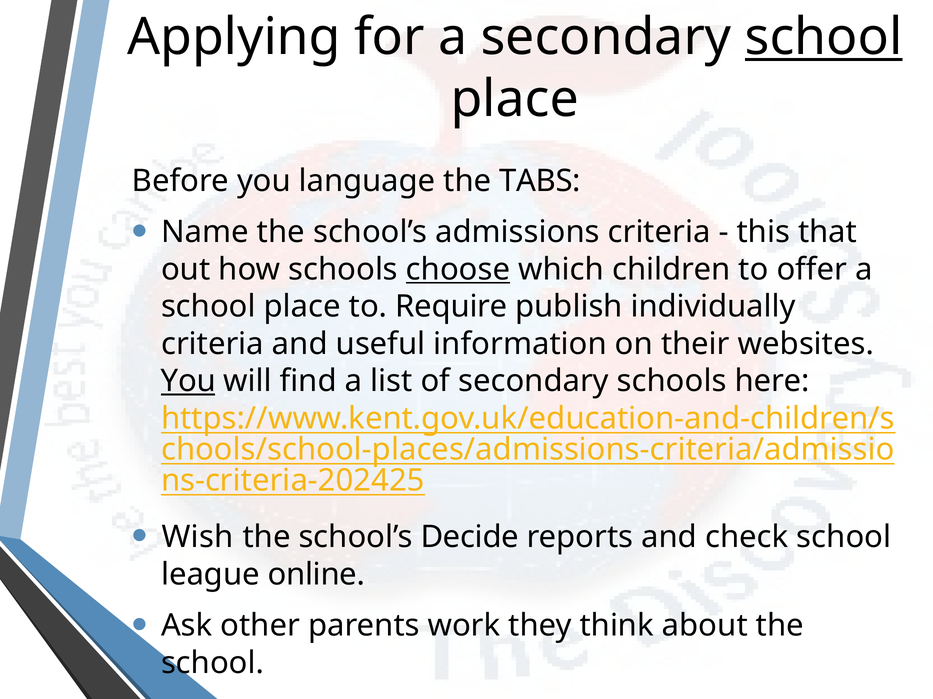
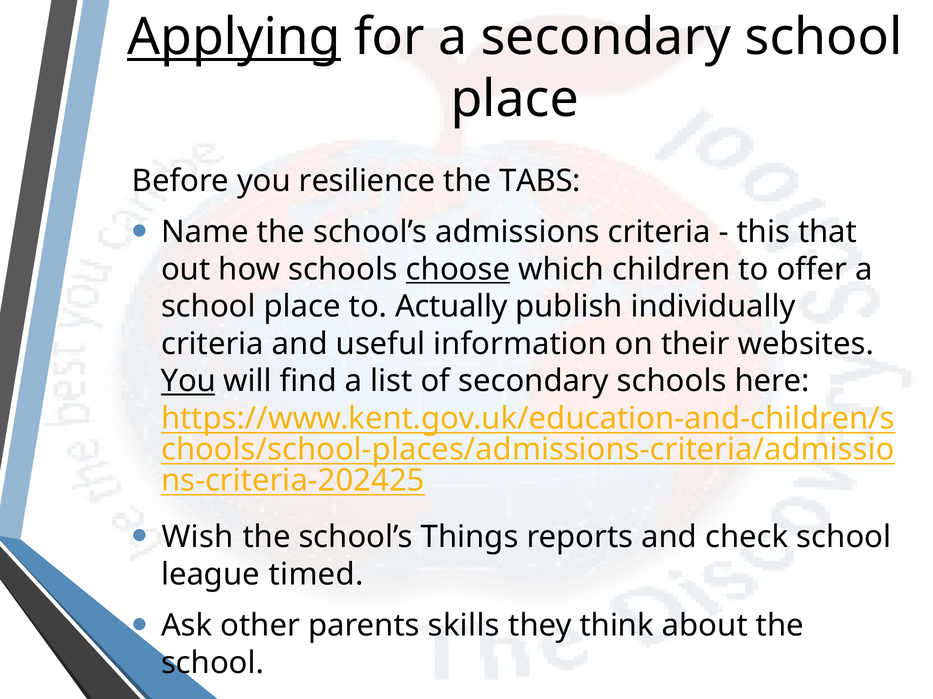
Applying underline: none -> present
school at (824, 37) underline: present -> none
language: language -> resilience
Require: Require -> Actually
Decide: Decide -> Things
online: online -> timed
work: work -> skills
